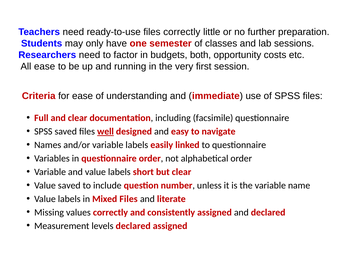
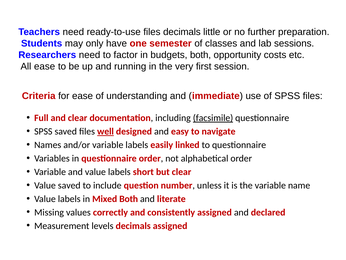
files correctly: correctly -> decimals
facsimile underline: none -> present
Mixed Files: Files -> Both
levels declared: declared -> decimals
